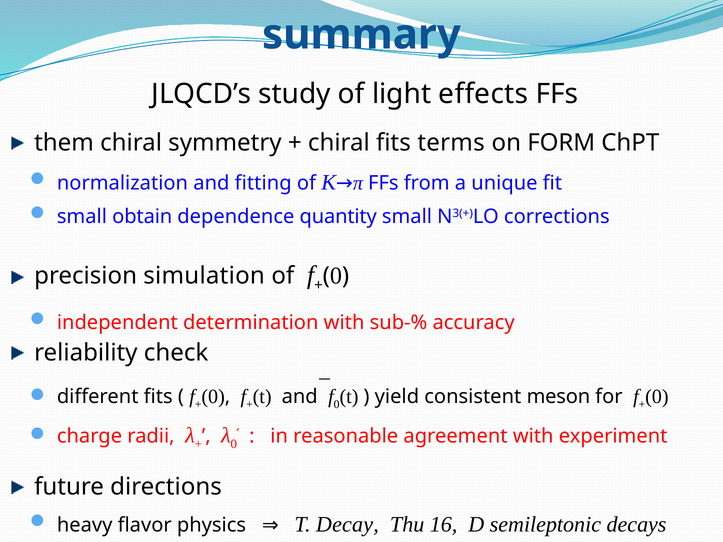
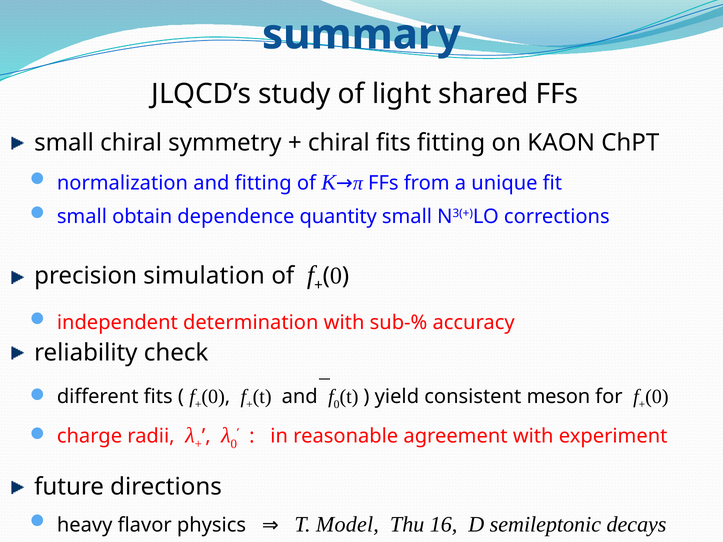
effects: effects -> shared
them at (64, 143): them -> small
fits terms: terms -> fitting
FORM: FORM -> KAON
Decay: Decay -> Model
